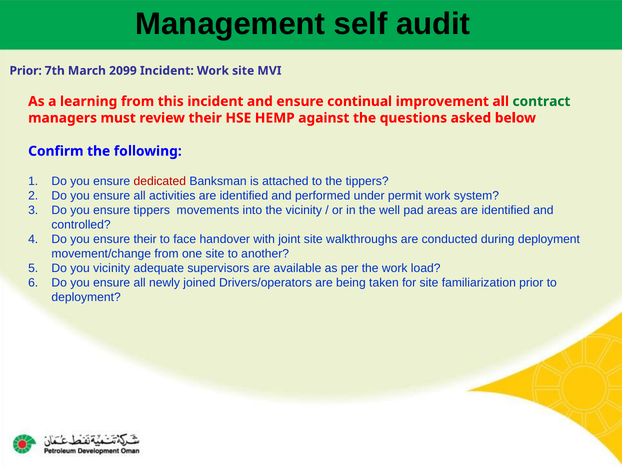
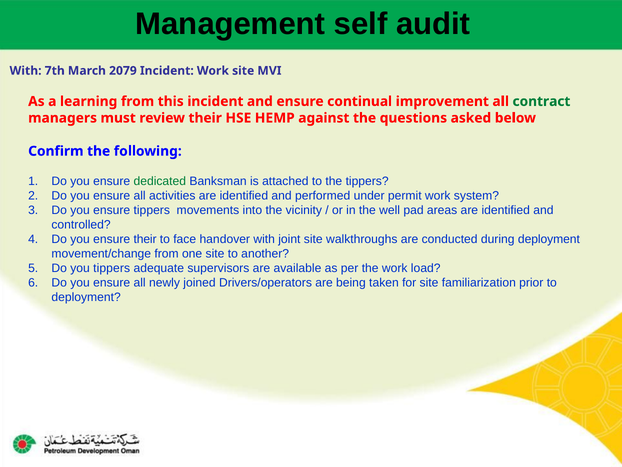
Prior at (26, 71): Prior -> With
2099: 2099 -> 2079
dedicated colour: red -> green
you vicinity: vicinity -> tippers
